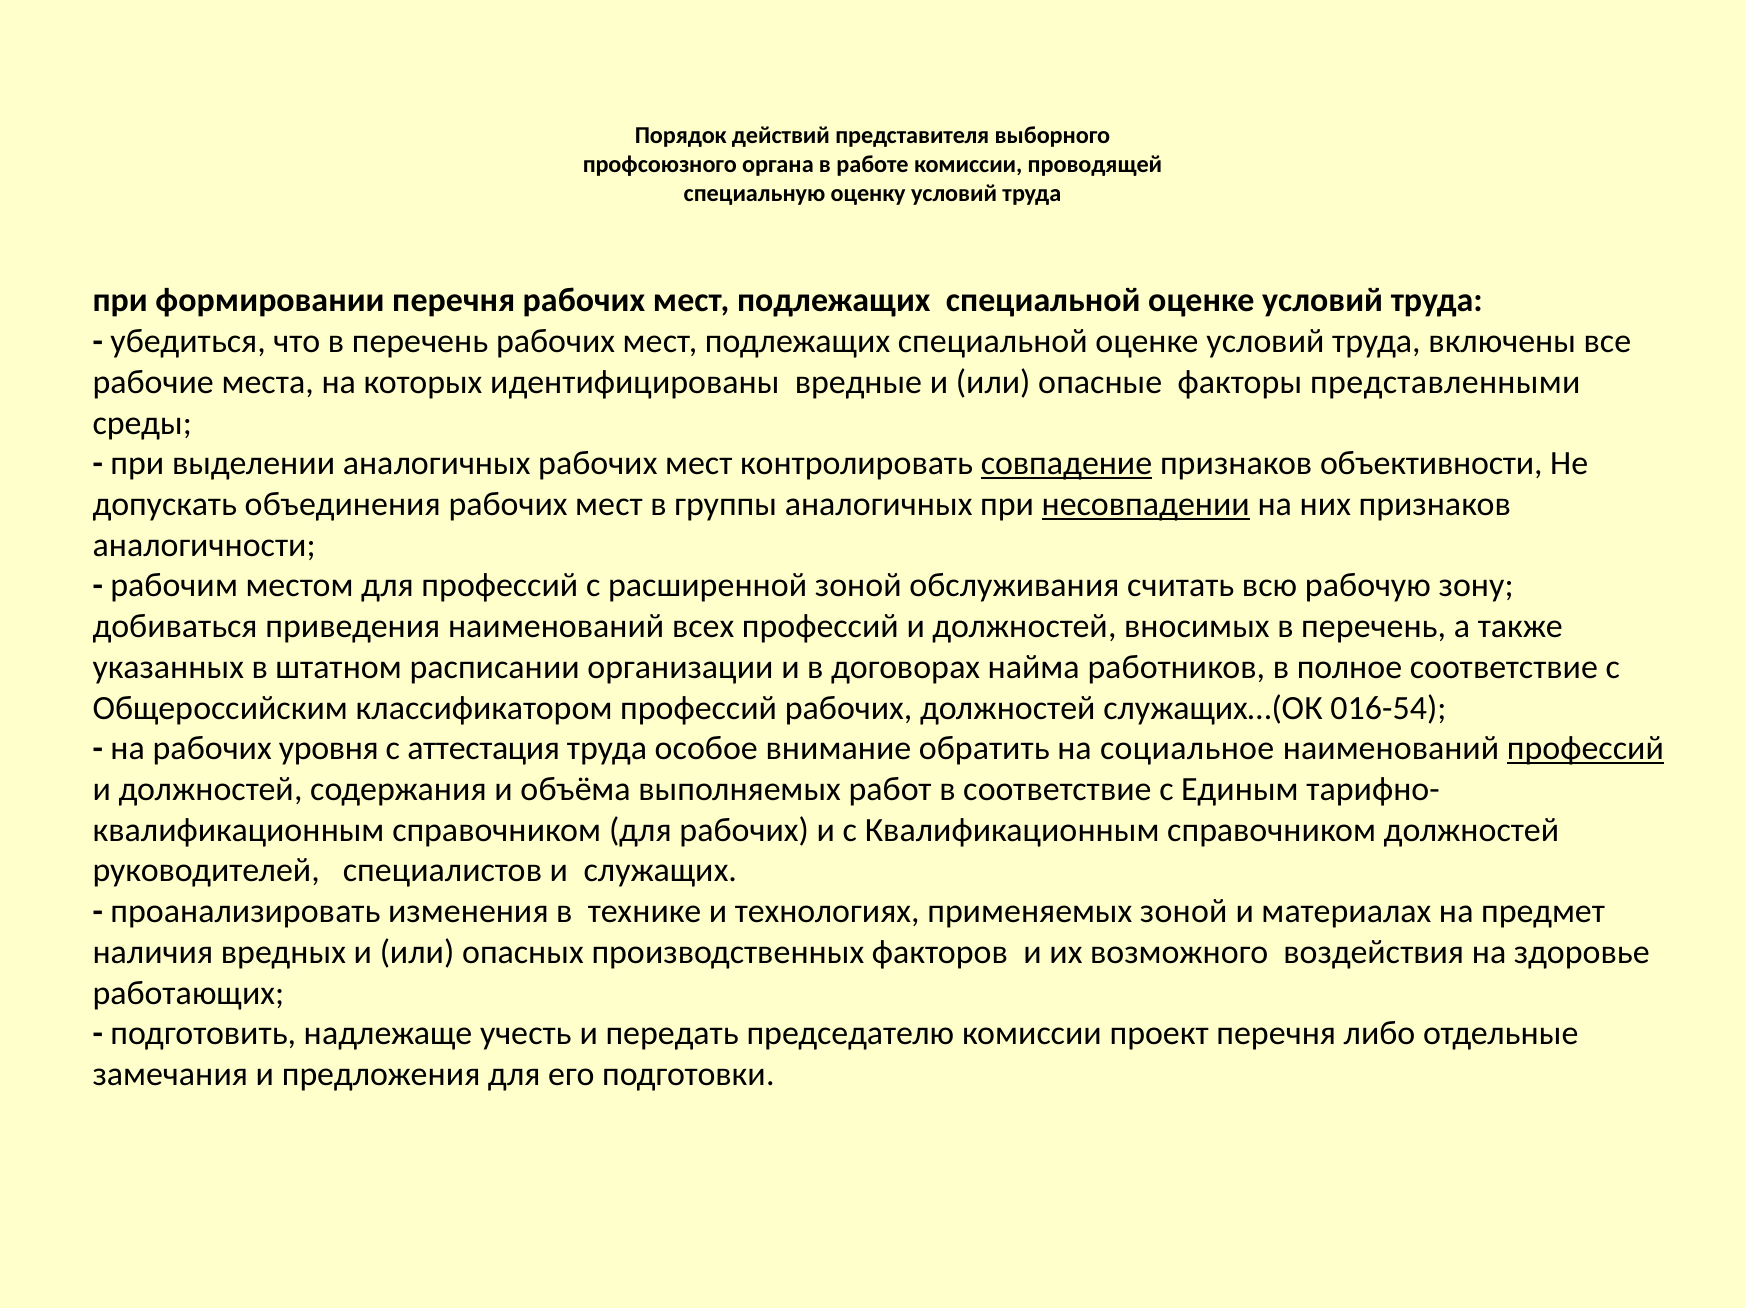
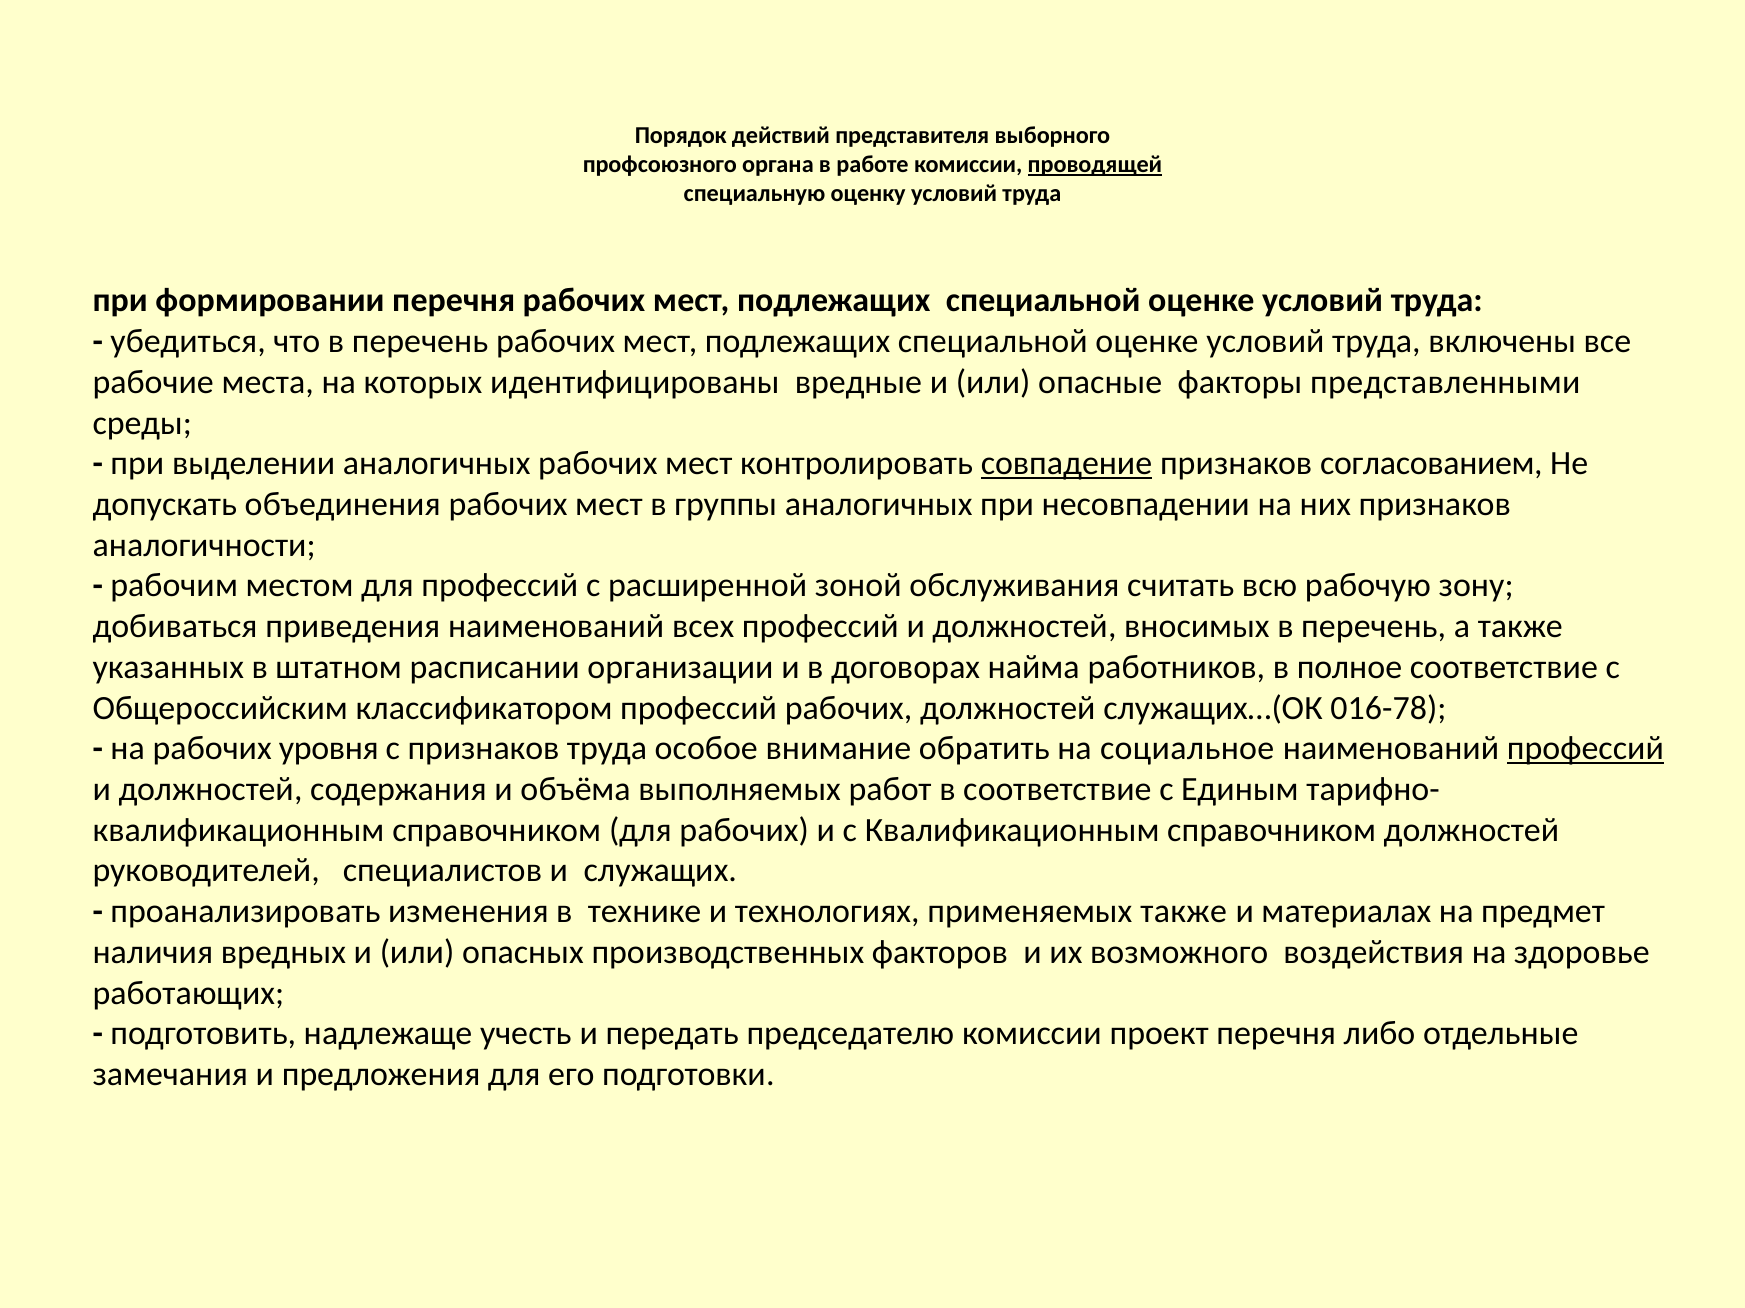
проводящей underline: none -> present
объективности: объективности -> согласованием
несовпадении underline: present -> none
016-54: 016-54 -> 016-78
с аттестация: аттестация -> признаков
применяемых зоной: зоной -> также
